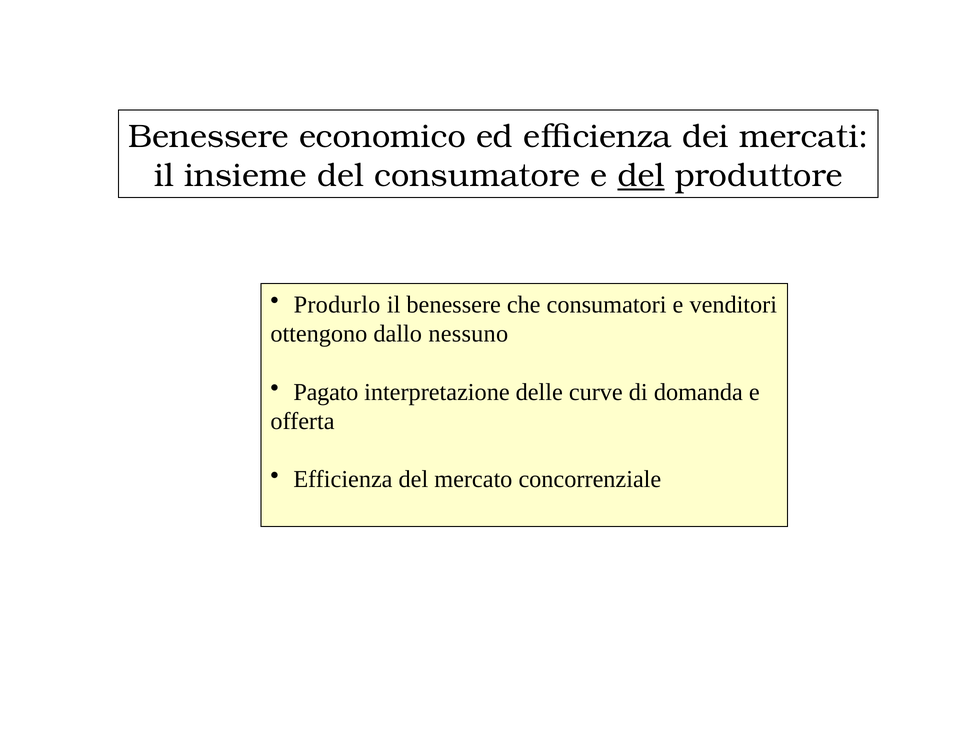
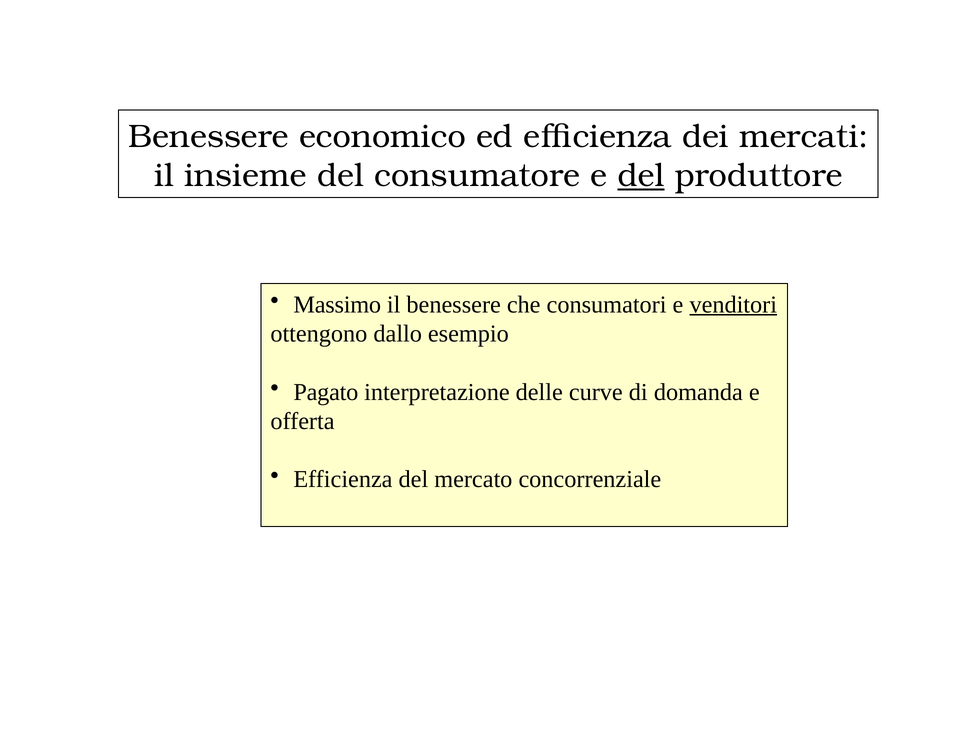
Produrlo: Produrlo -> Massimo
venditori underline: none -> present
nessuno: nessuno -> esempio
